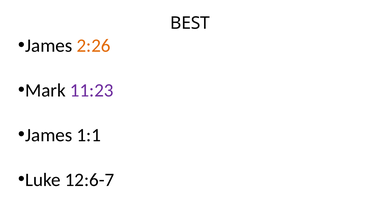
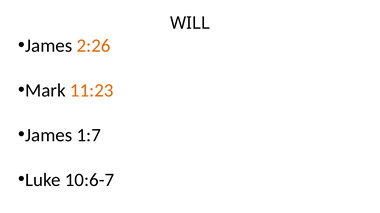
BEST: BEST -> WILL
11:23 colour: purple -> orange
1:1: 1:1 -> 1:7
12:6-7: 12:6-7 -> 10:6-7
